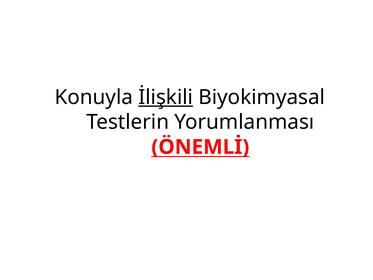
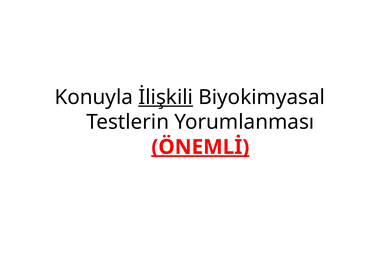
ÖNEMLİ underline: none -> present
